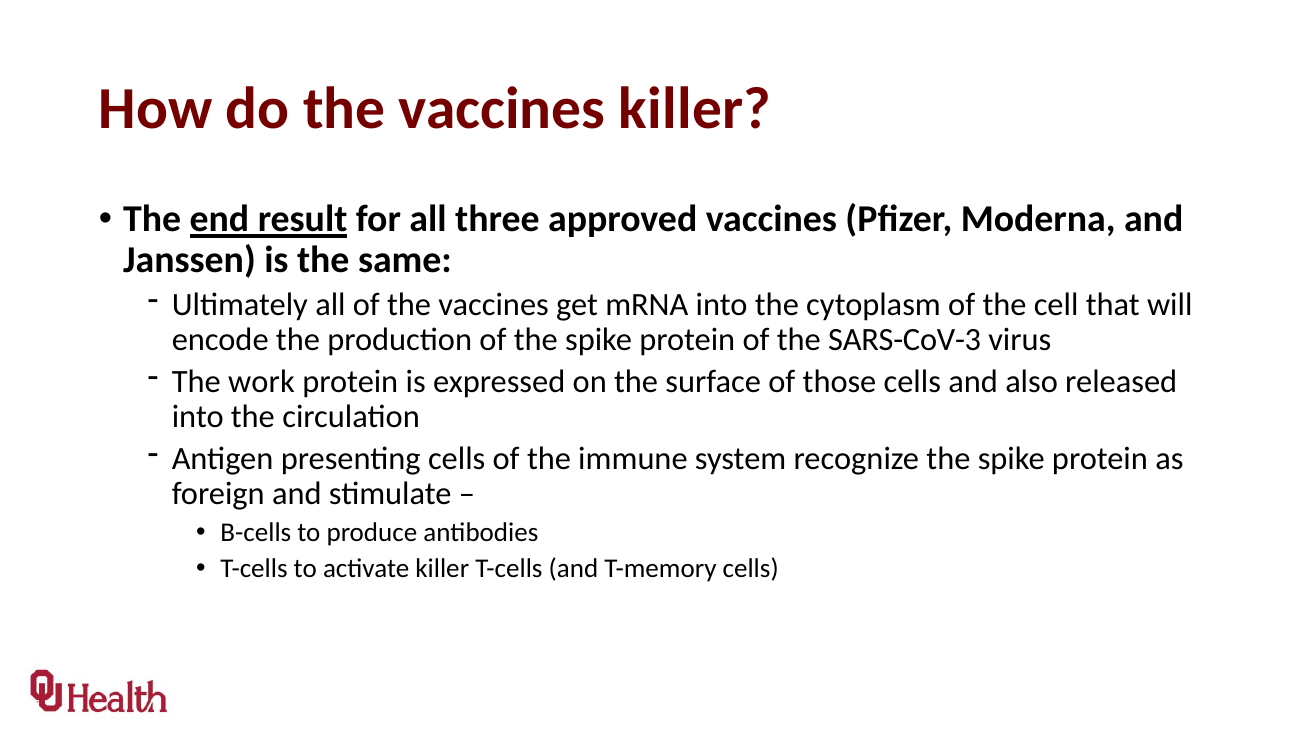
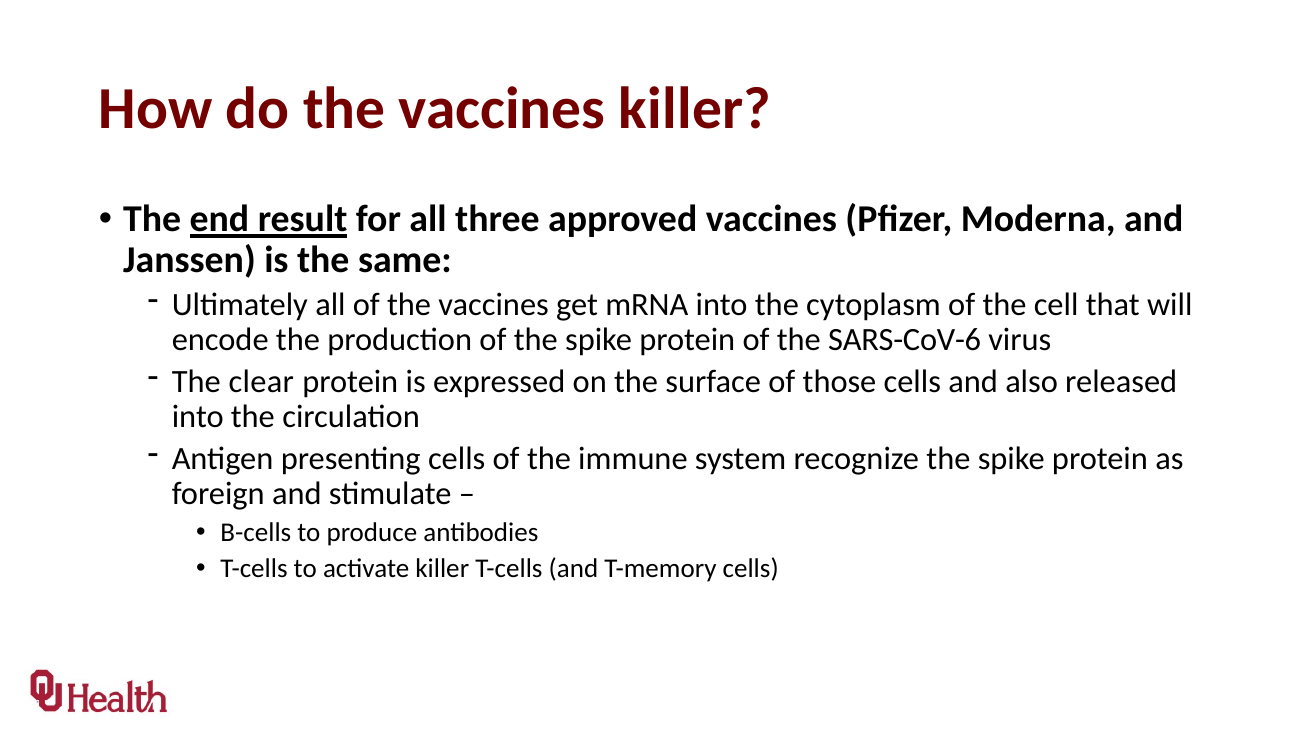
SARS-CoV-3: SARS-CoV-3 -> SARS-CoV-6
work: work -> clear
